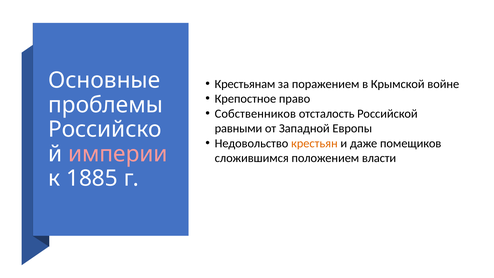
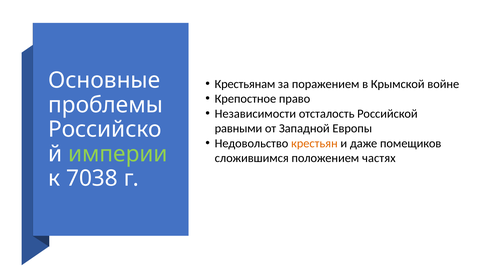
Собственников: Собственников -> Независимости
империи colour: pink -> light green
власти: власти -> частях
1885: 1885 -> 7038
